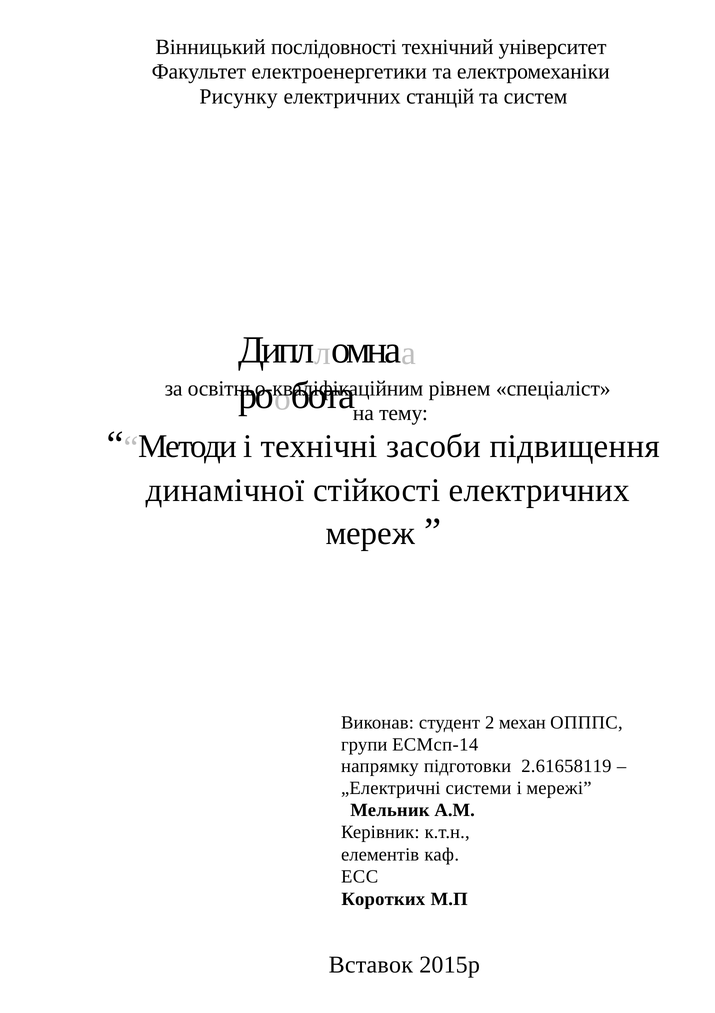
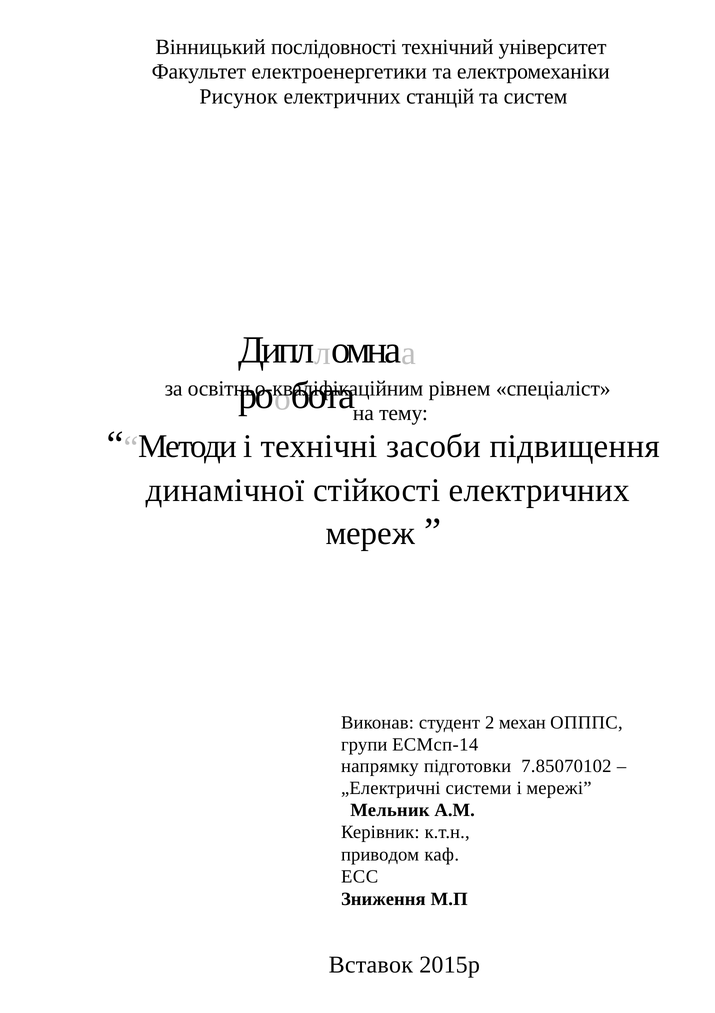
Рисунку: Рисунку -> Рисунок
2.61658119: 2.61658119 -> 7.85070102
елементів: елементів -> приводом
Коротких: Коротких -> Зниження
